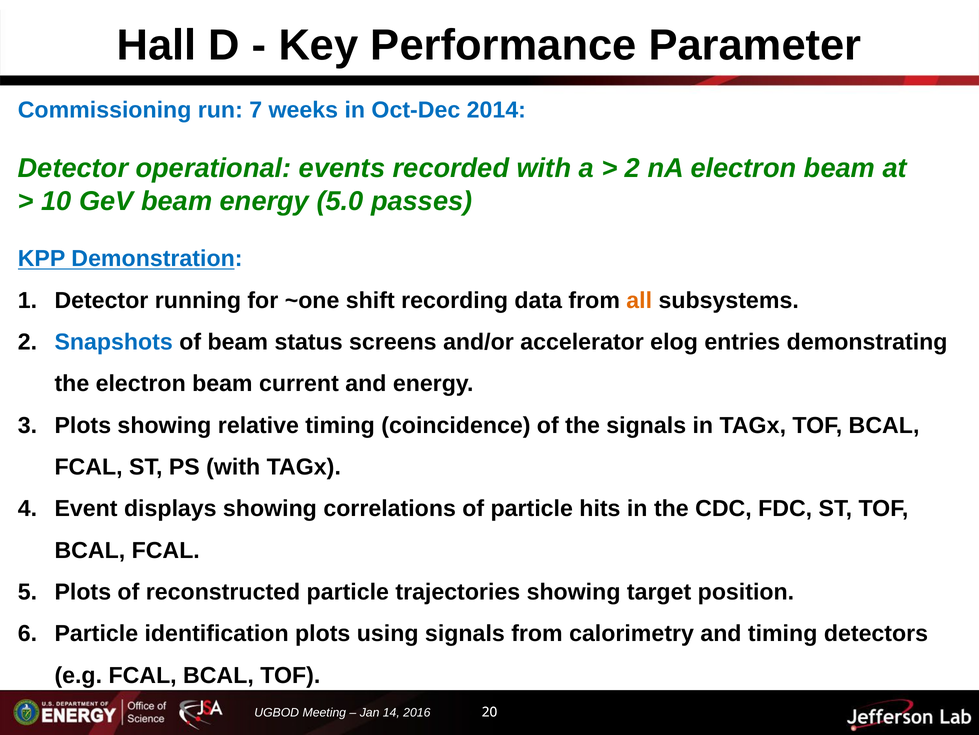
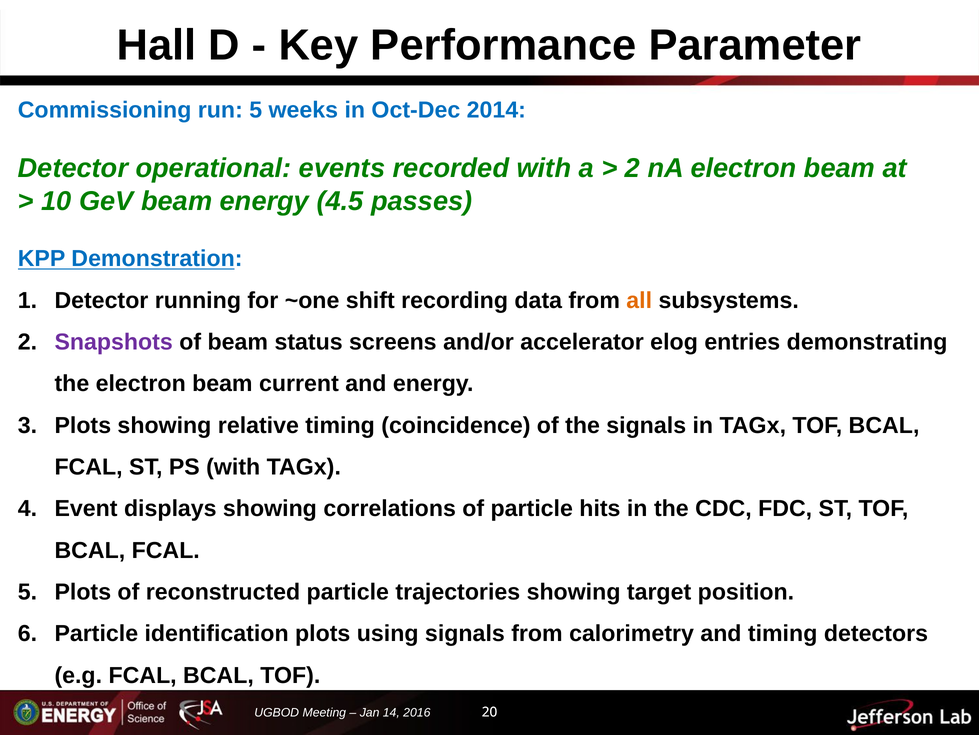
run 7: 7 -> 5
5.0: 5.0 -> 4.5
Snapshots colour: blue -> purple
